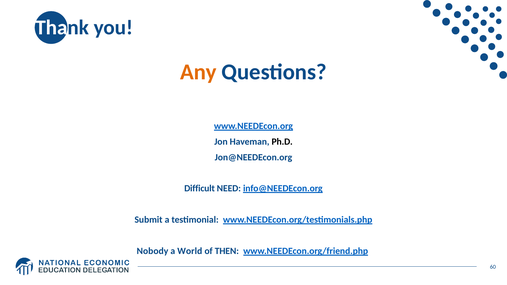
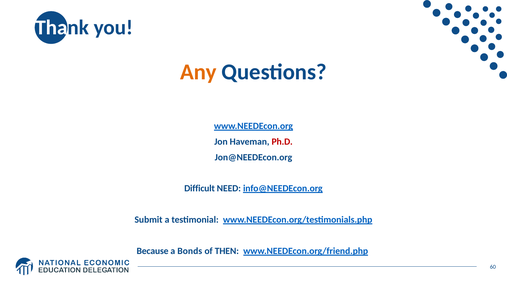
Ph.D colour: black -> red
Nobody: Nobody -> Because
World: World -> Bonds
